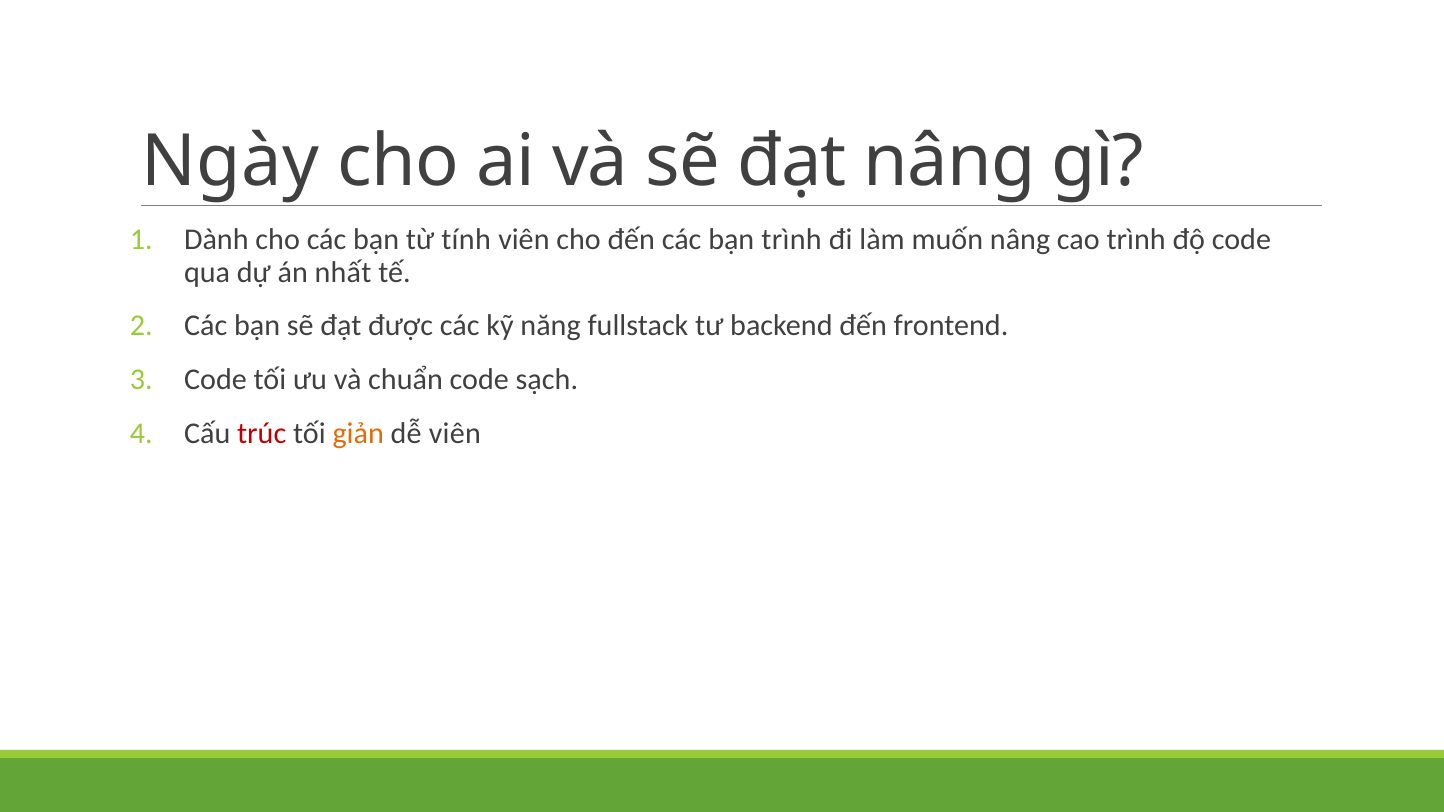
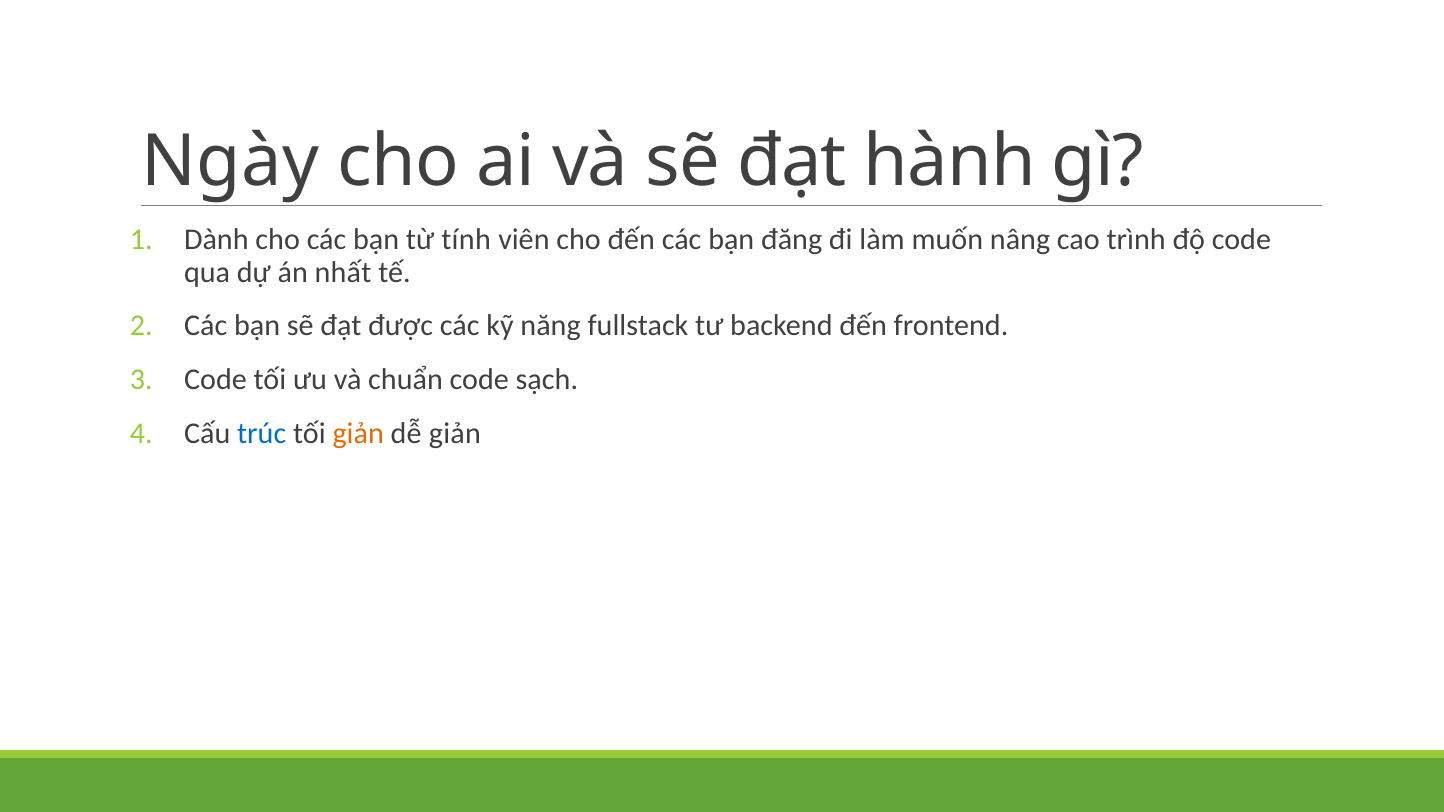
đạt nâng: nâng -> hành
bạn trình: trình -> đăng
trúc colour: red -> blue
dễ viên: viên -> giản
